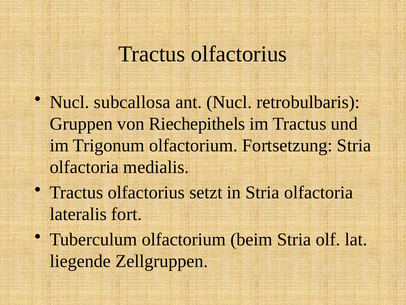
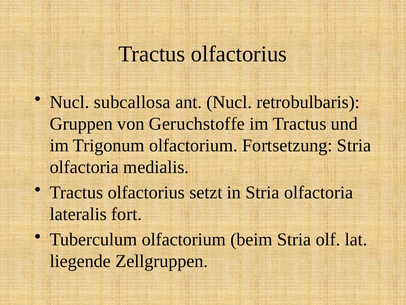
Riechepithels: Riechepithels -> Geruchstoffe
